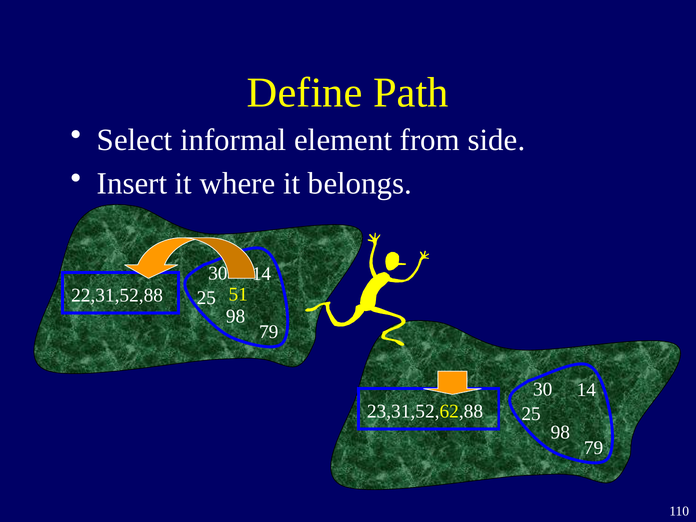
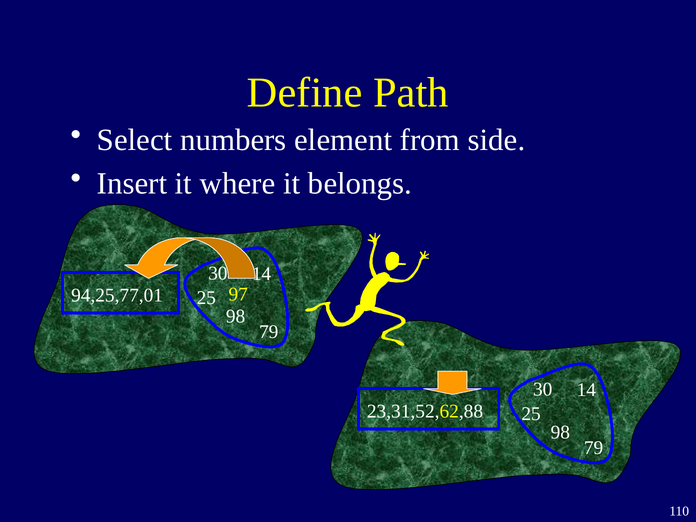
informal: informal -> numbers
22,31,52,88: 22,31,52,88 -> 94,25,77,01
51: 51 -> 97
